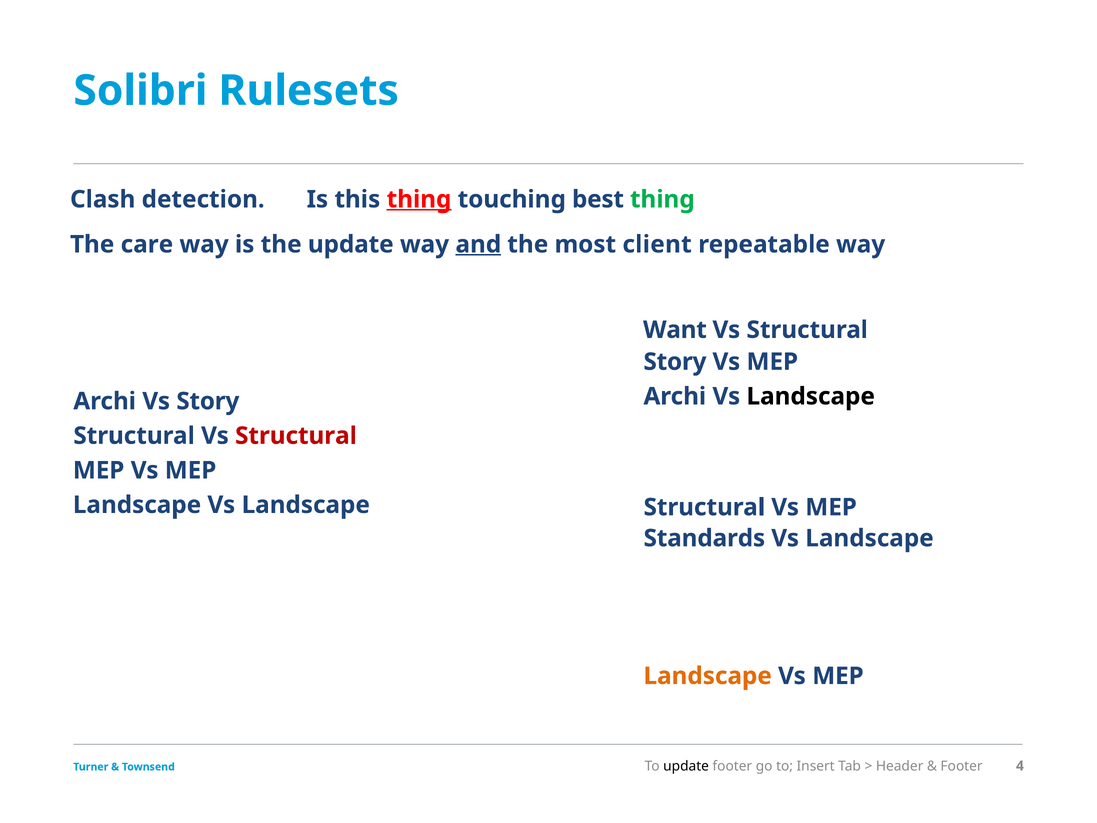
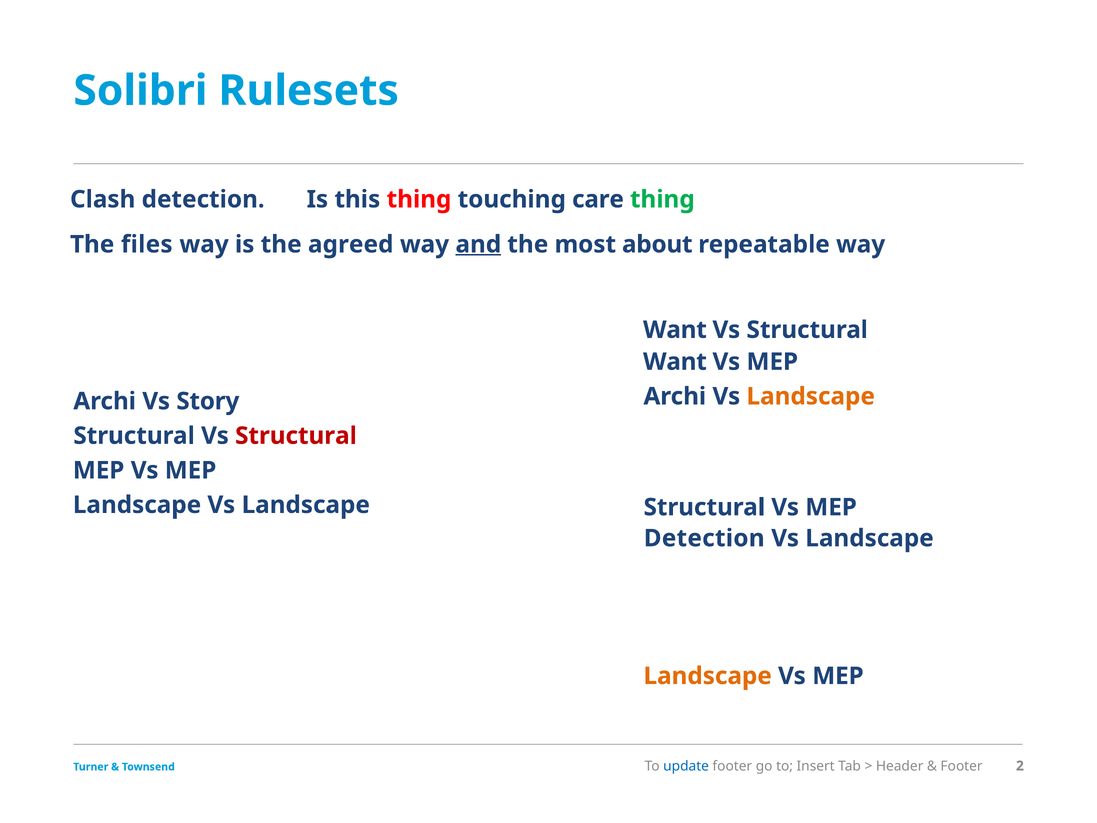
thing at (419, 199) underline: present -> none
best: best -> care
care: care -> files
the update: update -> agreed
client: client -> about
Story at (675, 362): Story -> Want
Landscape at (811, 396) colour: black -> orange
Standards at (704, 538): Standards -> Detection
update at (686, 766) colour: black -> blue
4: 4 -> 2
